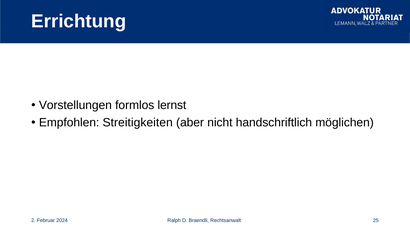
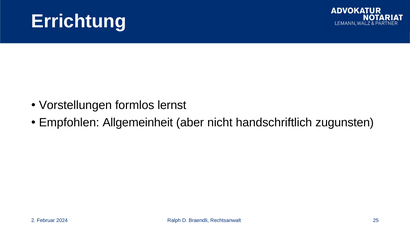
Streitigkeiten: Streitigkeiten -> Allgemeinheit
möglichen: möglichen -> zugunsten
